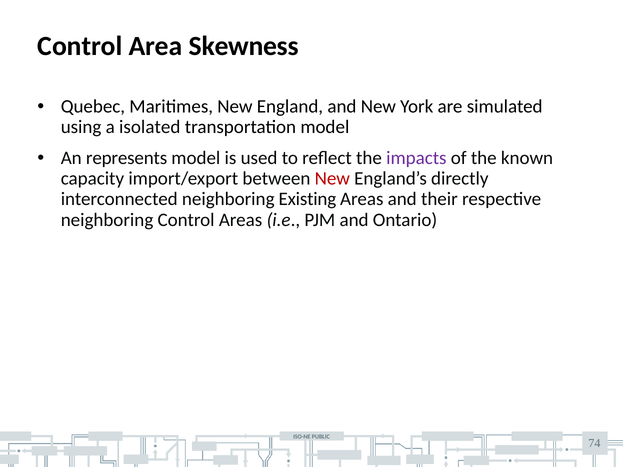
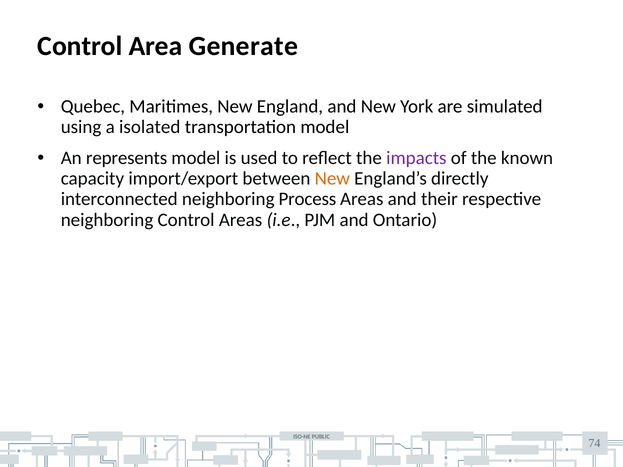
Skewness: Skewness -> Generate
New at (332, 179) colour: red -> orange
Existing: Existing -> Process
